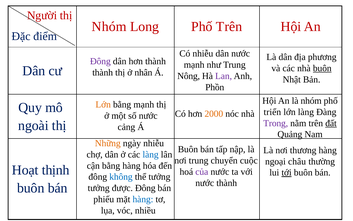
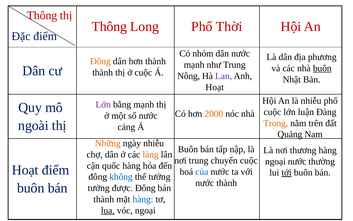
Người at (42, 15): Người -> Thông
Nhóm at (109, 27): Nhóm -> Thông
Phố Trên: Trên -> Thời
Có nhiễu: nhiễu -> nhóm
Đông at (100, 61) colour: purple -> orange
ở nhân: nhân -> cuộc
Phồn at (215, 87): Phồn -> Hoạt
là nhóm: nhóm -> nhiễu
Lớn at (103, 104) colour: orange -> purple
triển at (272, 112): triển -> cuộc
lớn làng: làng -> luận
Trong colour: purple -> orange
đất underline: present -> none
làng at (151, 154) colour: blue -> orange
ngoại châu: châu -> nước
cận bằng: bằng -> quốc
Hoạt thịnh: thịnh -> điểm
của colour: purple -> blue
phiếu at (104, 199): phiếu -> thành
lụa underline: none -> present
vóc nhiều: nhiều -> ngoại
